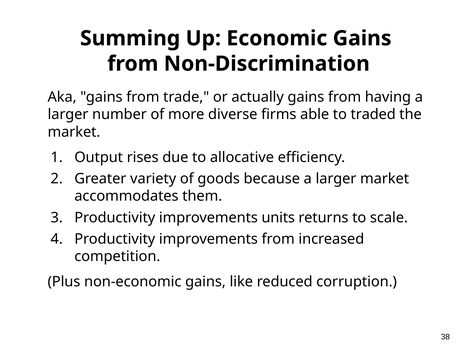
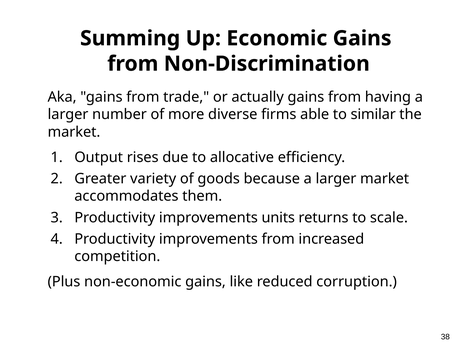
traded: traded -> similar
